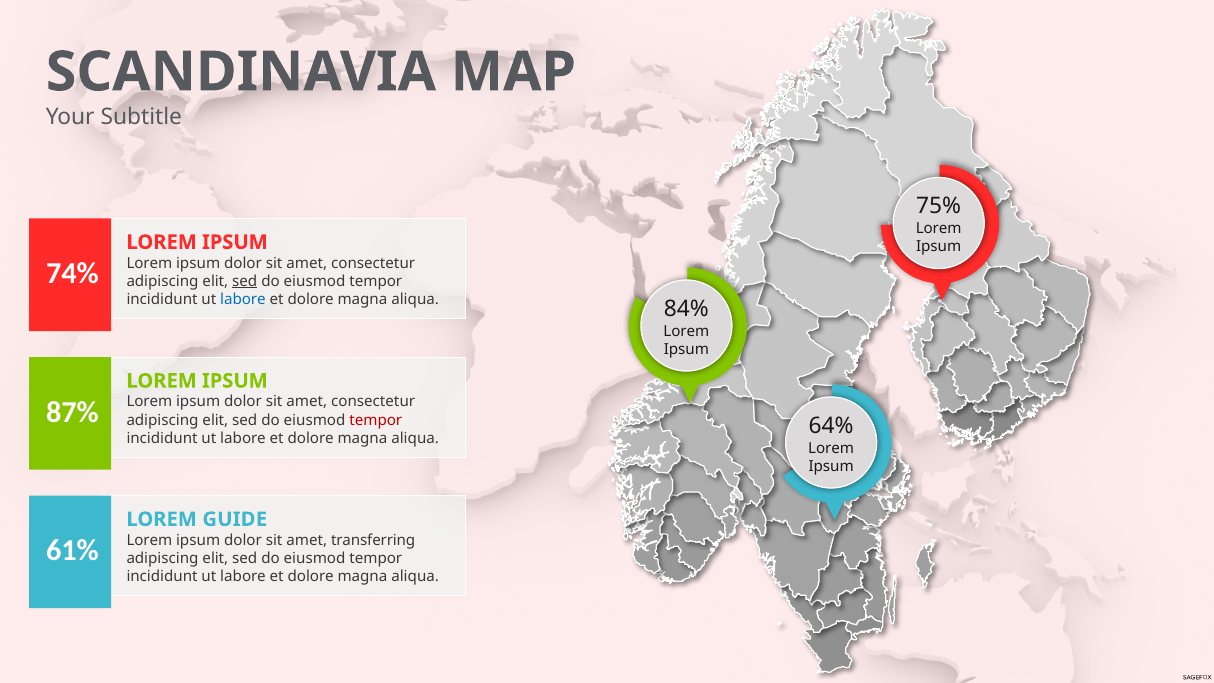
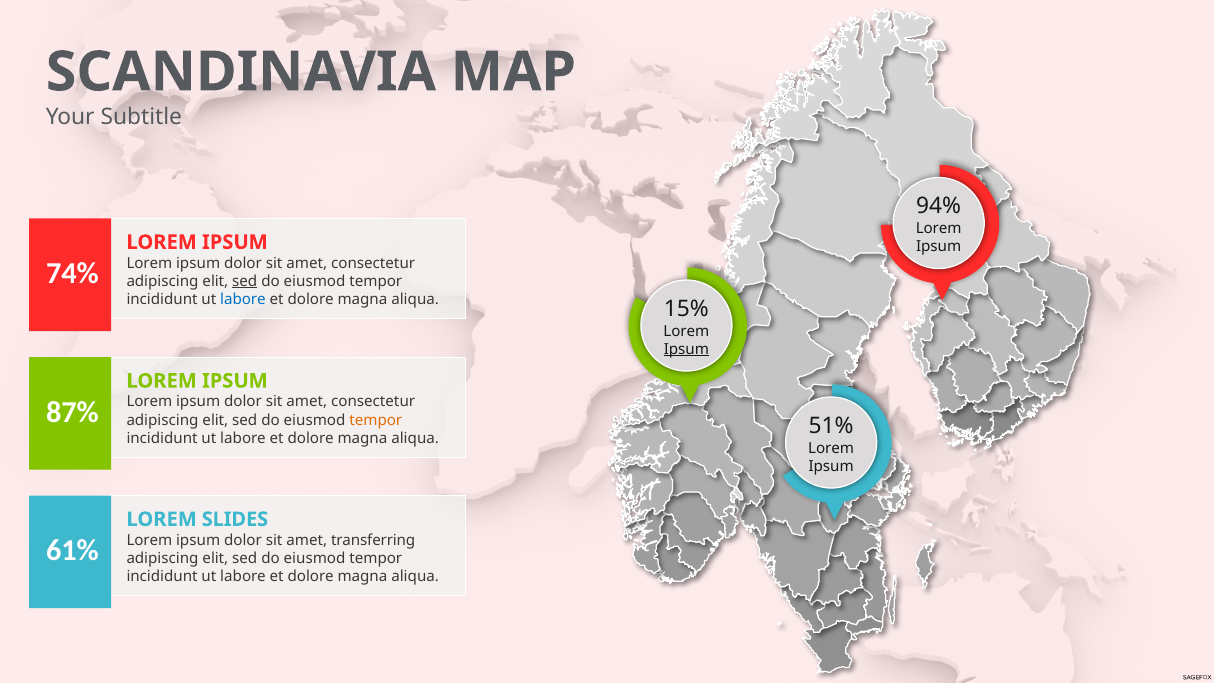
75%: 75% -> 94%
84%: 84% -> 15%
Ipsum at (686, 349) underline: none -> present
tempor at (376, 420) colour: red -> orange
64%: 64% -> 51%
GUIDE: GUIDE -> SLIDES
